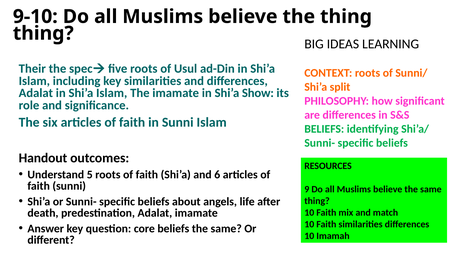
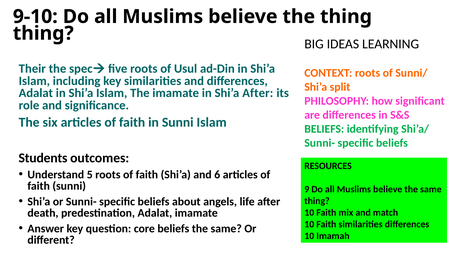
Shi’a Show: Show -> After
Handout: Handout -> Students
